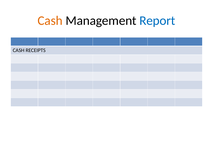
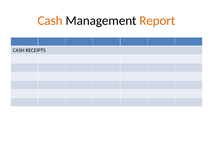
Report colour: blue -> orange
